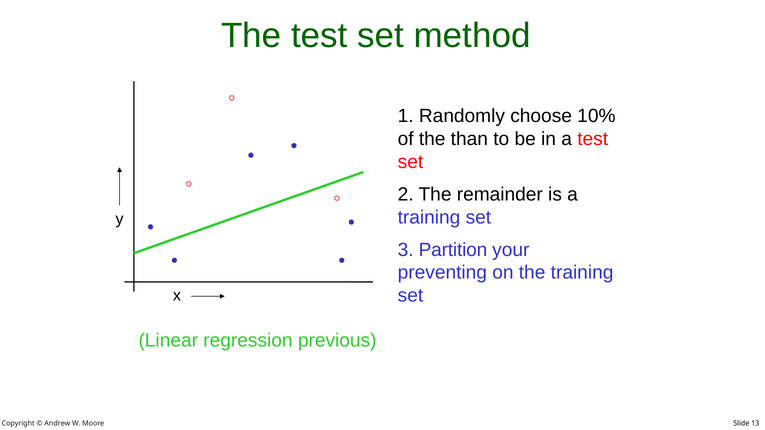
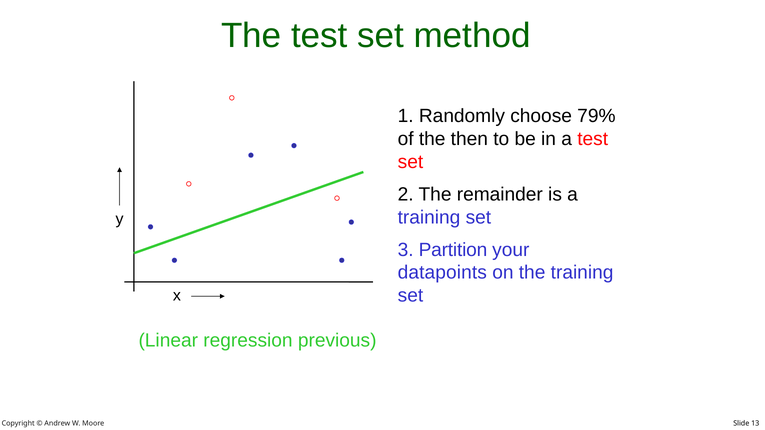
10%: 10% -> 79%
than: than -> then
preventing: preventing -> datapoints
